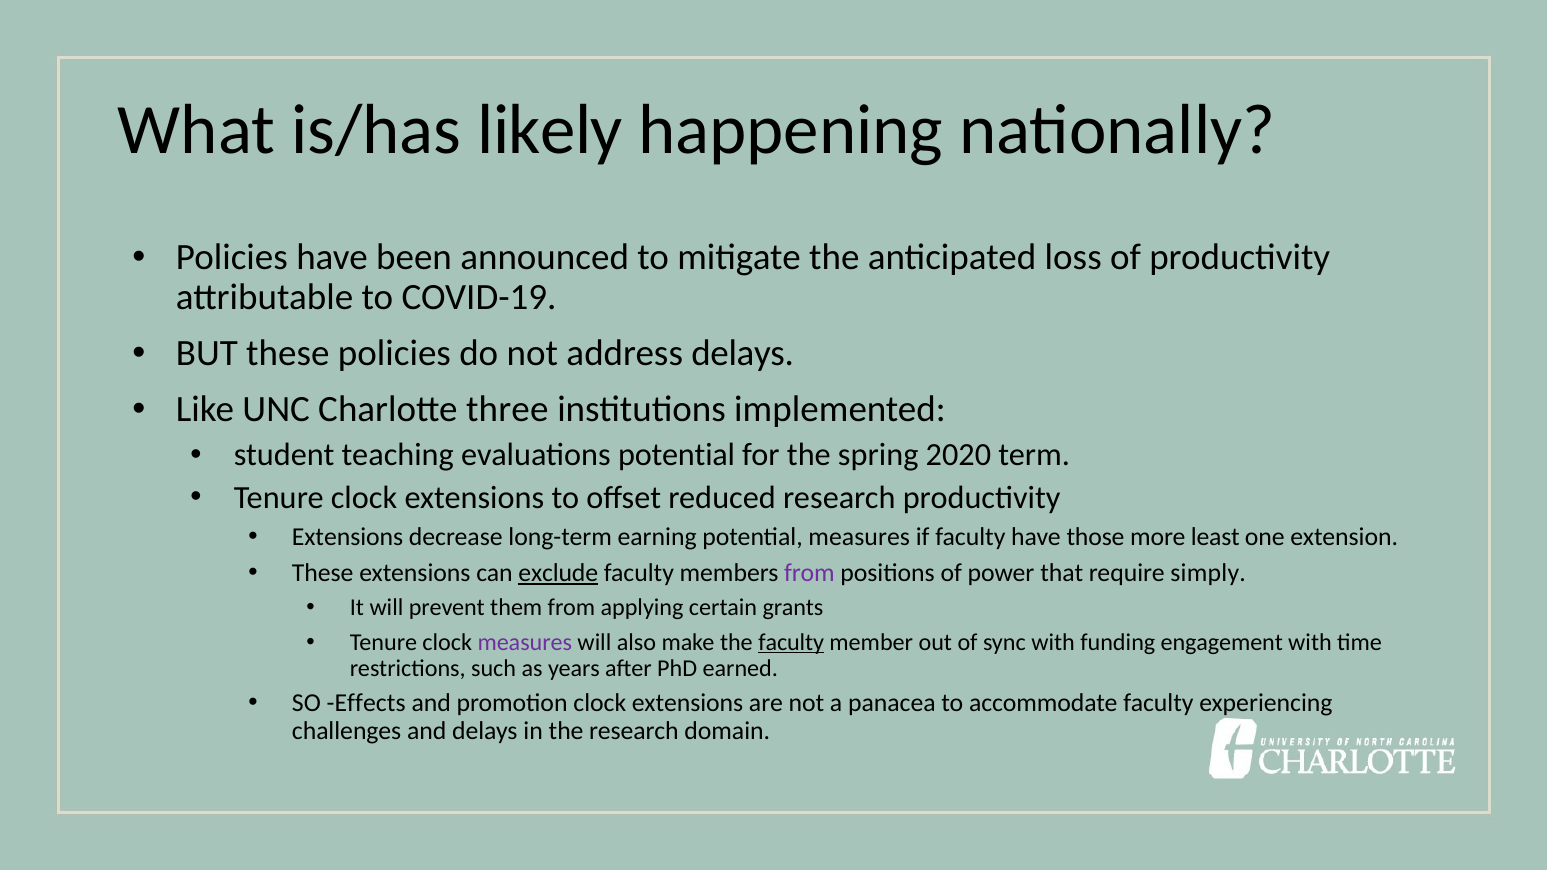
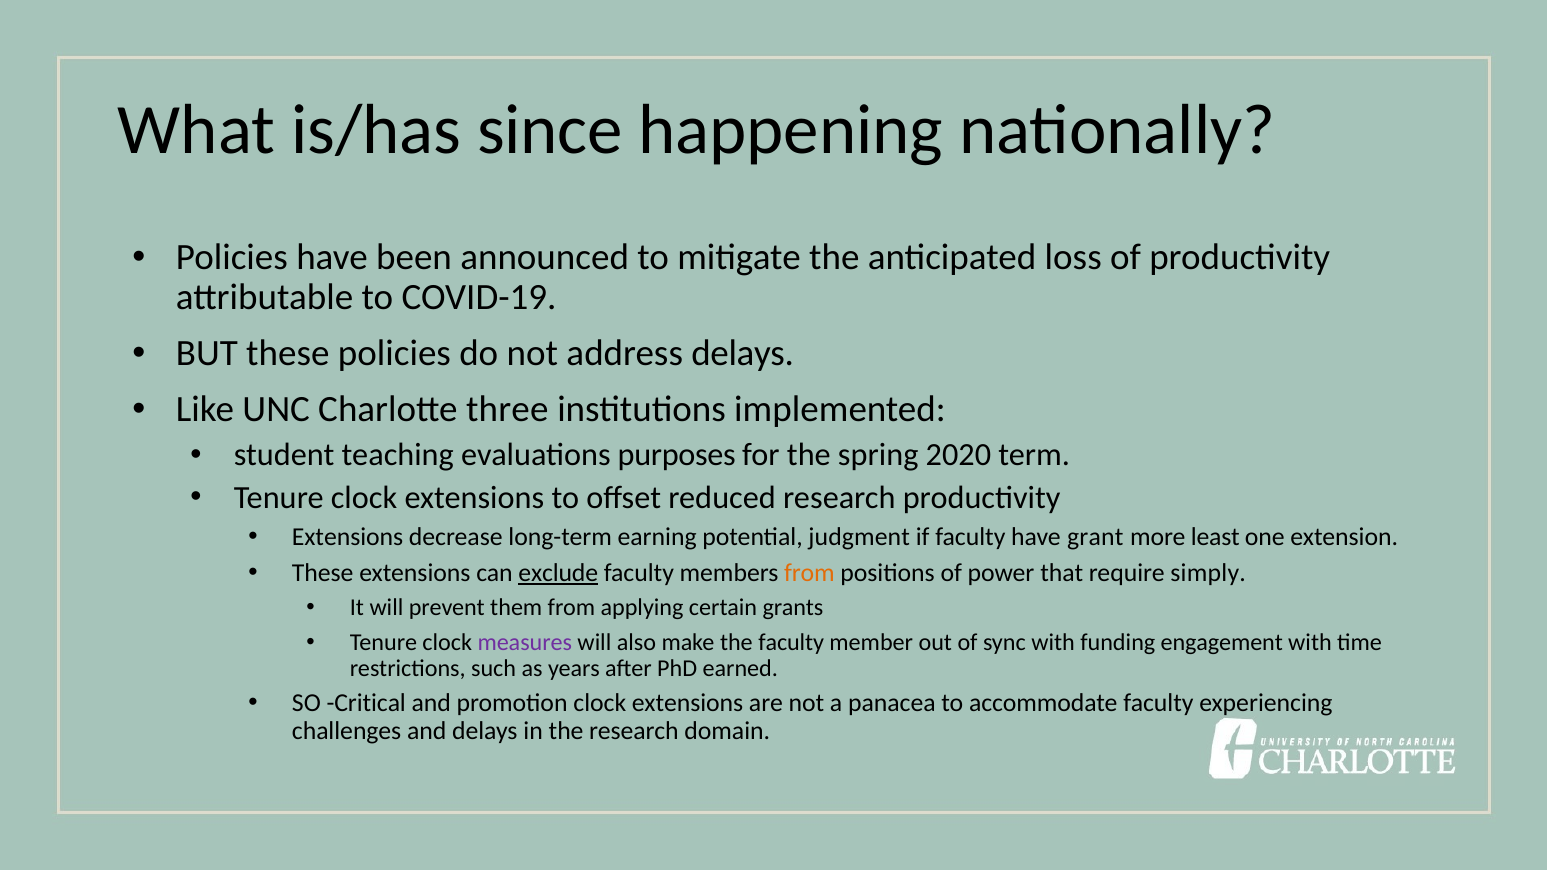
likely: likely -> since
evaluations potential: potential -> purposes
potential measures: measures -> judgment
those: those -> grant
from at (809, 573) colour: purple -> orange
faculty at (791, 642) underline: present -> none
Effects: Effects -> Critical
